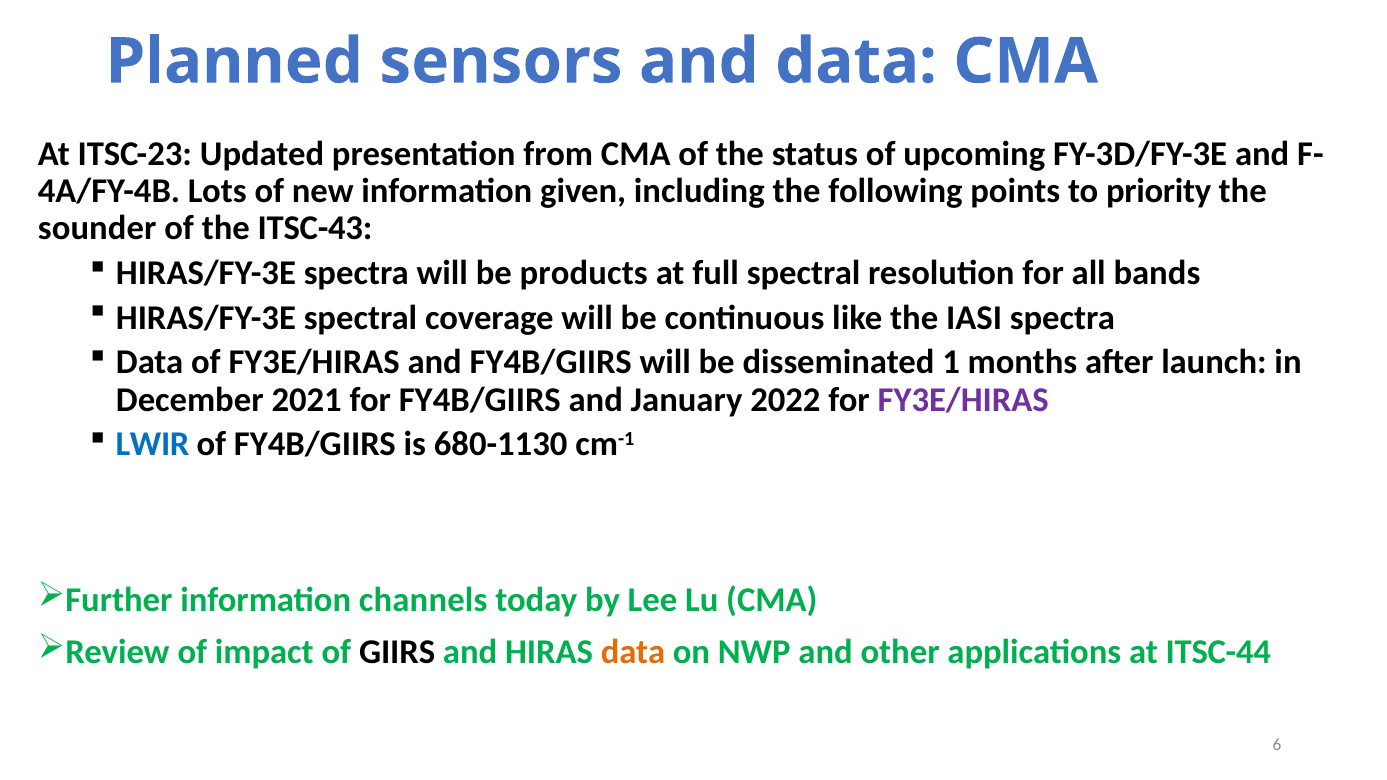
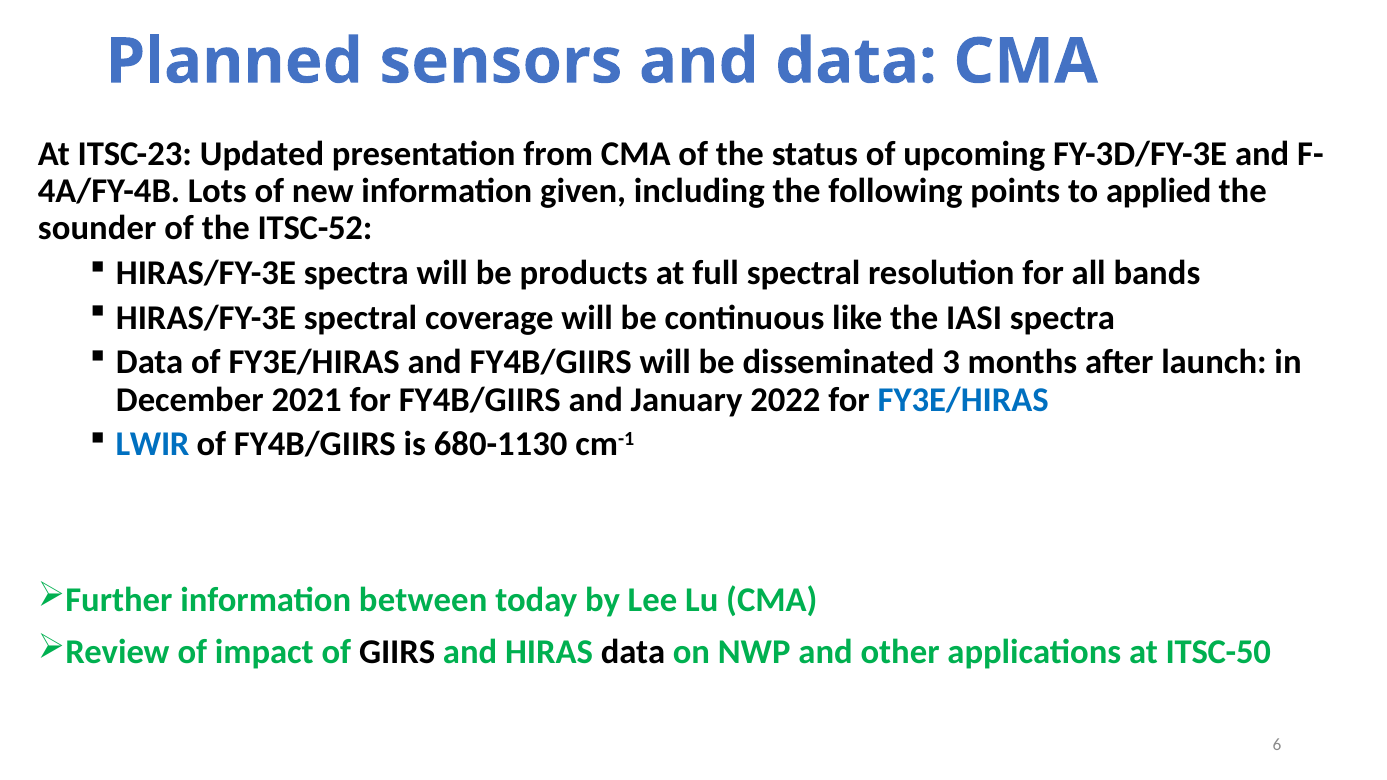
priority: priority -> applied
ITSC-43: ITSC-43 -> ITSC-52
1: 1 -> 3
FY3E/HIRAS at (963, 400) colour: purple -> blue
channels: channels -> between
data at (633, 652) colour: orange -> black
ITSC-44: ITSC-44 -> ITSC-50
